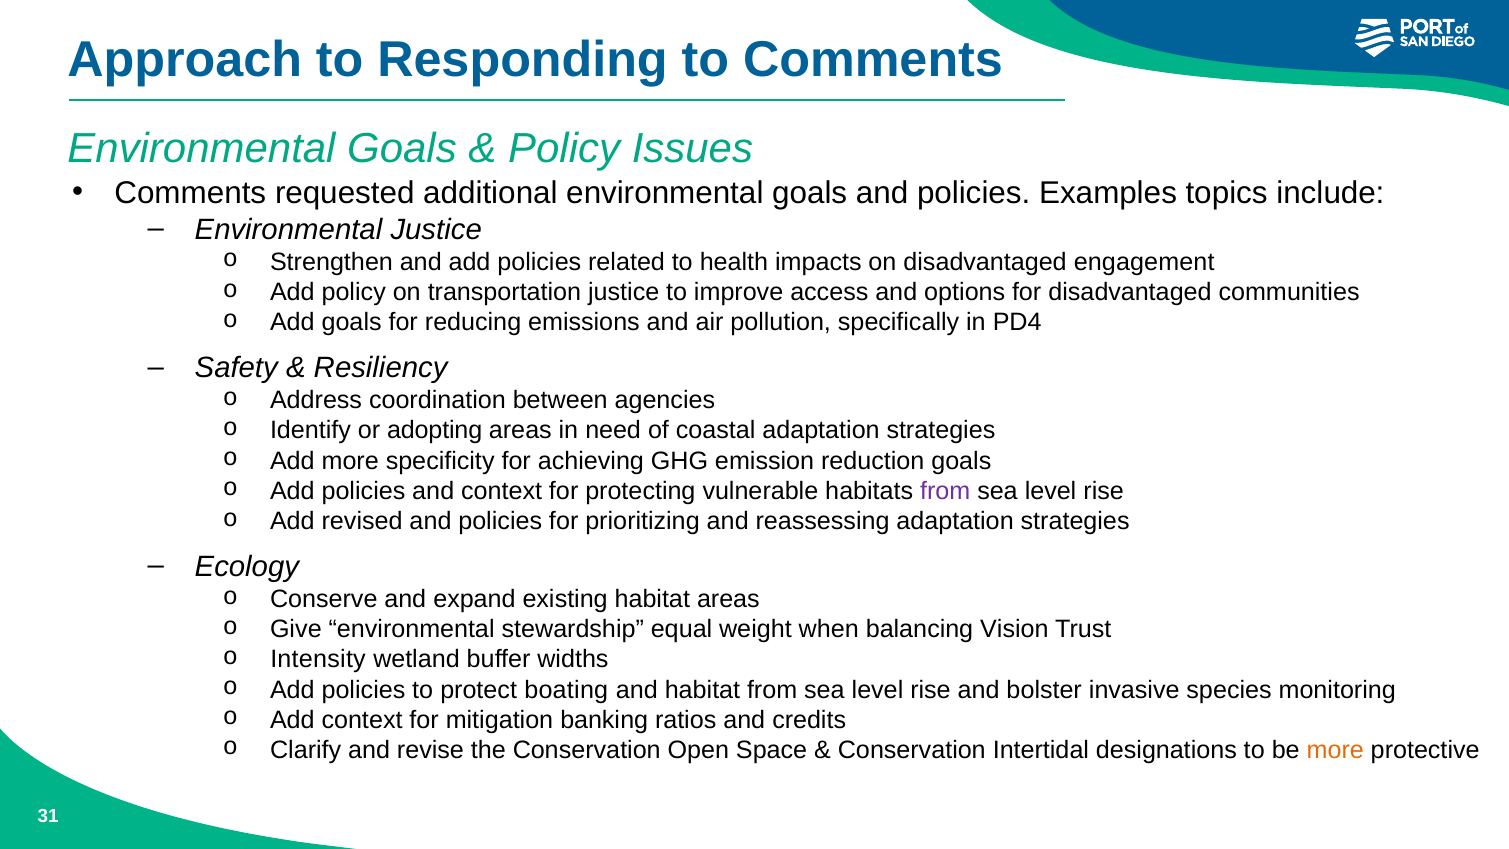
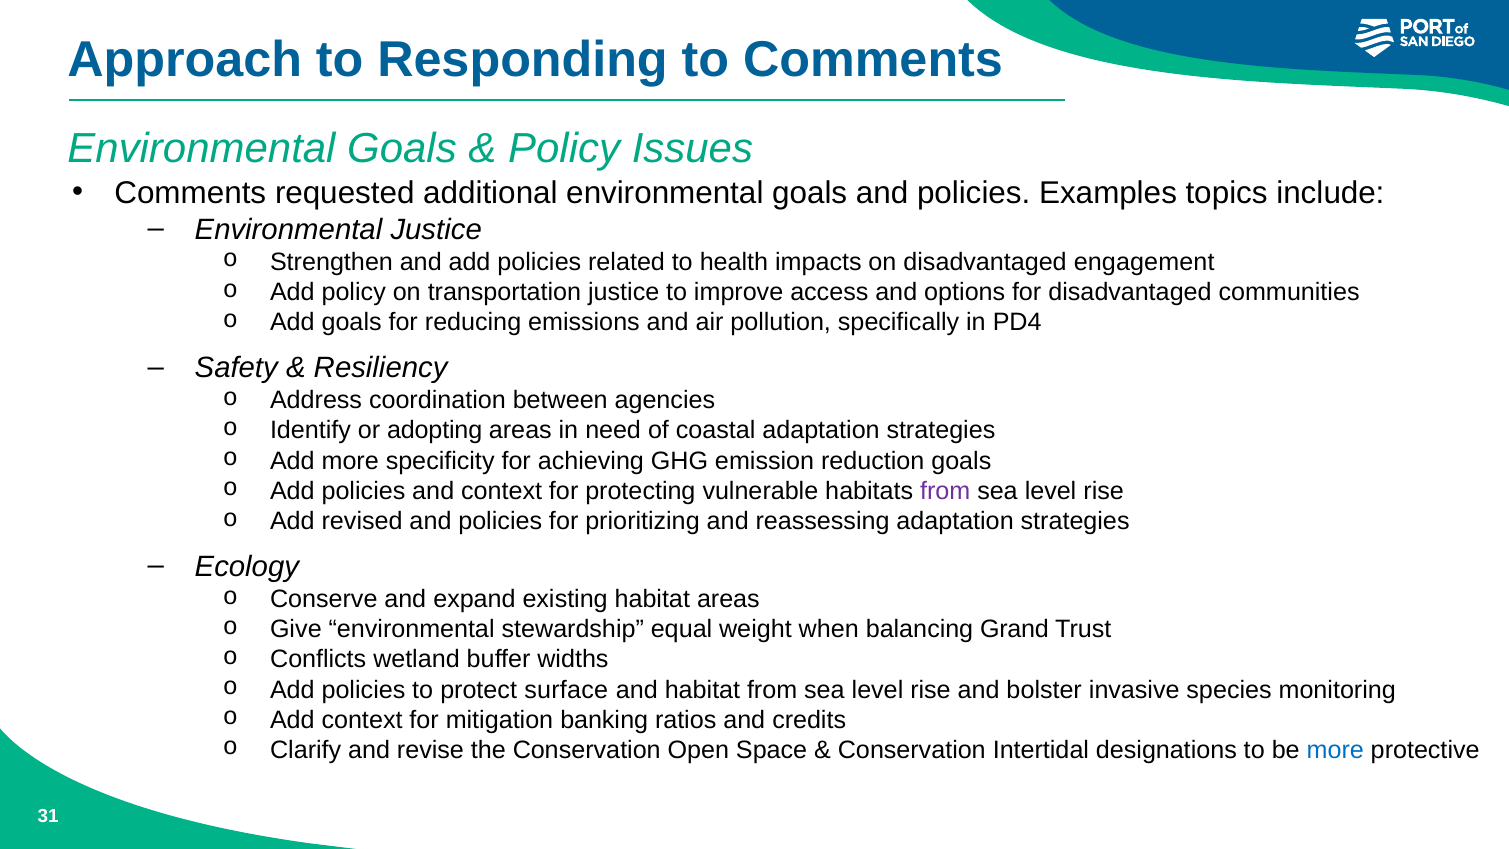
Vision: Vision -> Grand
Intensity: Intensity -> Conflicts
boating: boating -> surface
more at (1335, 750) colour: orange -> blue
